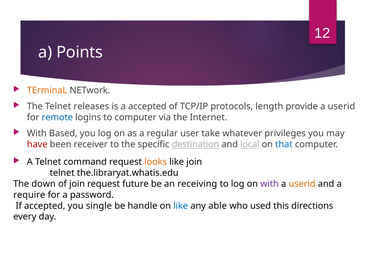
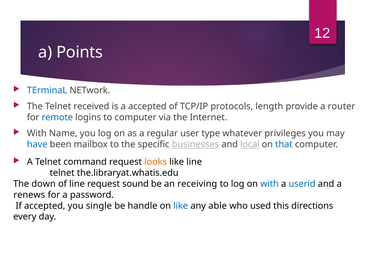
TErminaL colour: orange -> blue
releases: releases -> received
provide a userid: userid -> router
Based: Based -> Name
take: take -> type
have colour: red -> blue
receiver: receiver -> mailbox
destination: destination -> businesses
like join: join -> line
of join: join -> line
future: future -> sound
with at (270, 184) colour: purple -> blue
userid at (302, 184) colour: orange -> blue
require: require -> renews
